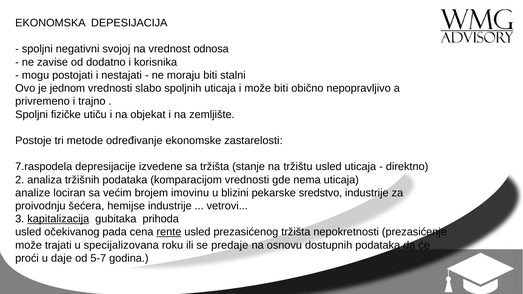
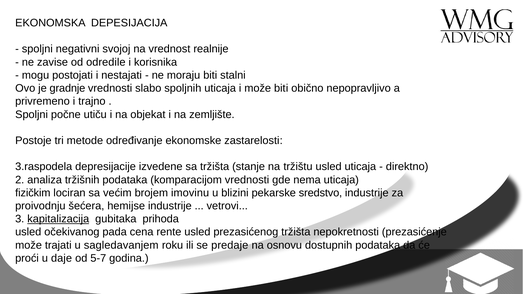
odnosa: odnosa -> realnije
dodatno: dodatno -> odredile
jednom: jednom -> gradnje
fizičke: fizičke -> počne
7.raspodela: 7.raspodela -> 3.raspodela
analize: analize -> fizičkim
rente underline: present -> none
specijalizovana: specijalizovana -> sagledavanjem
